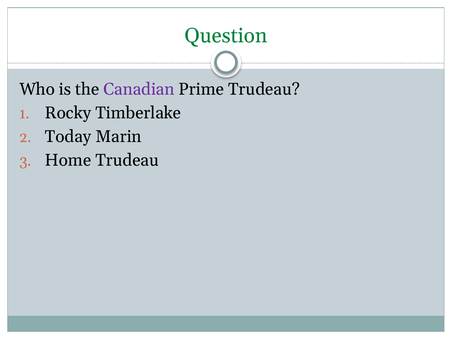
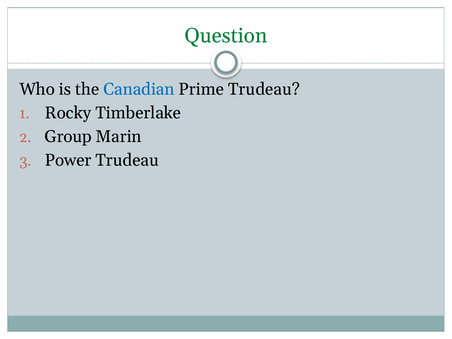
Canadian colour: purple -> blue
Today: Today -> Group
Home: Home -> Power
